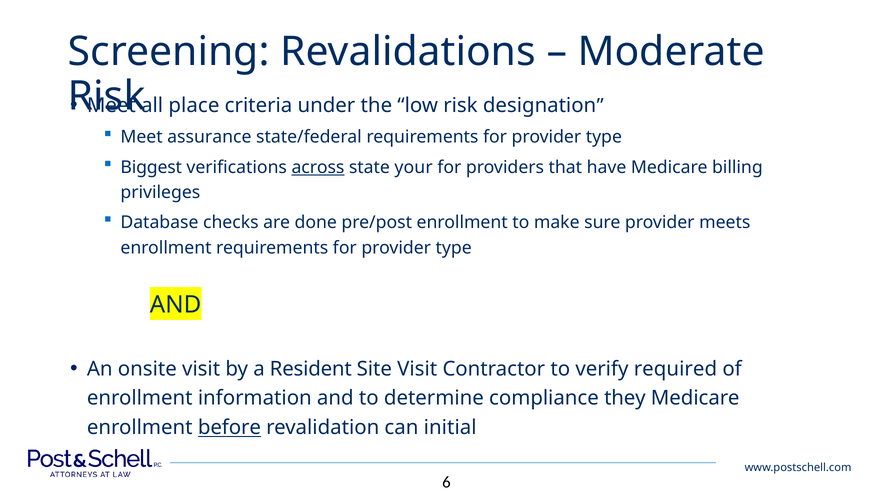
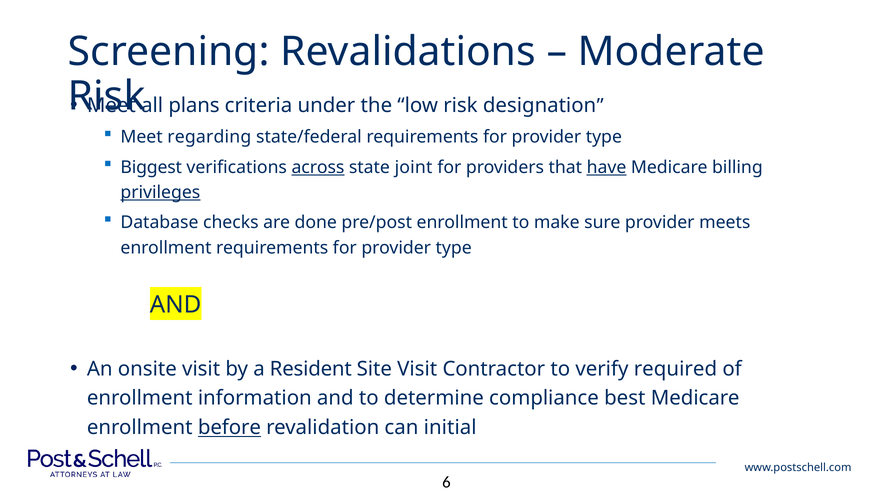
place: place -> plans
assurance: assurance -> regarding
your: your -> joint
have underline: none -> present
privileges underline: none -> present
they: they -> best
